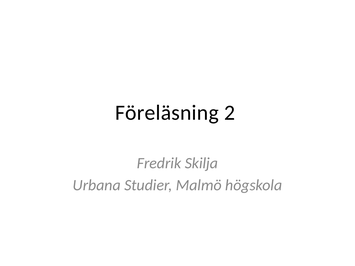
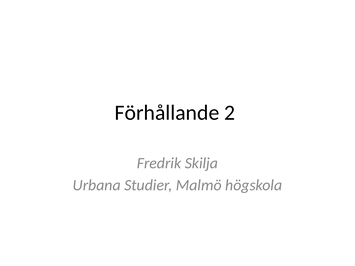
Föreläsning: Föreläsning -> Förhållande
